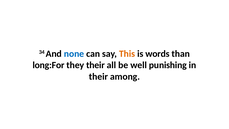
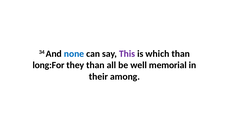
This colour: orange -> purple
words: words -> which
they their: their -> than
punishing: punishing -> memorial
